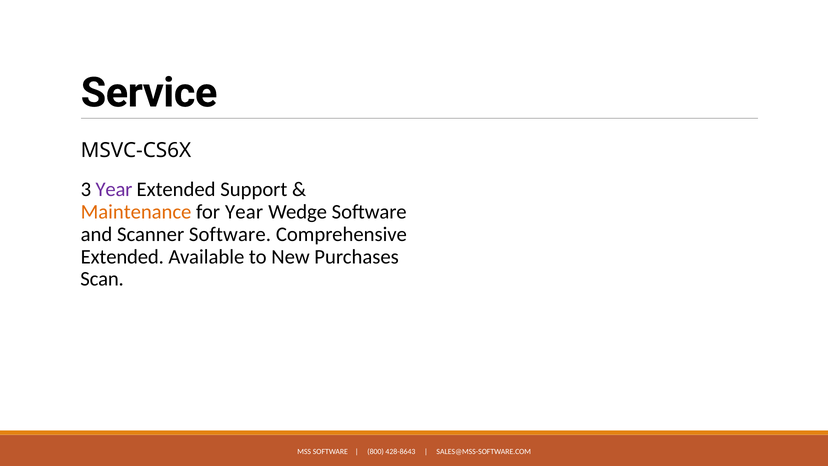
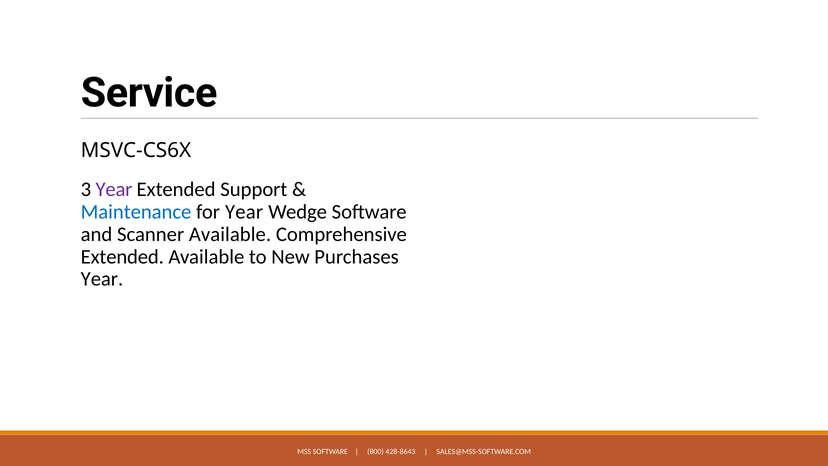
Maintenance colour: orange -> blue
Scanner Software: Software -> Available
Scan at (102, 279): Scan -> Year
